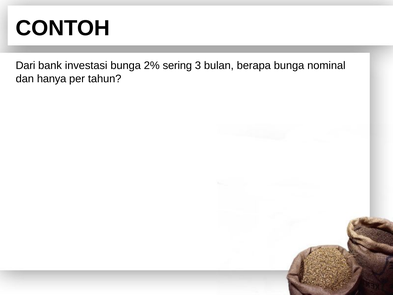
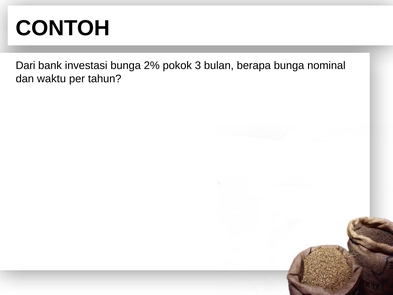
sering: sering -> pokok
hanya: hanya -> waktu
